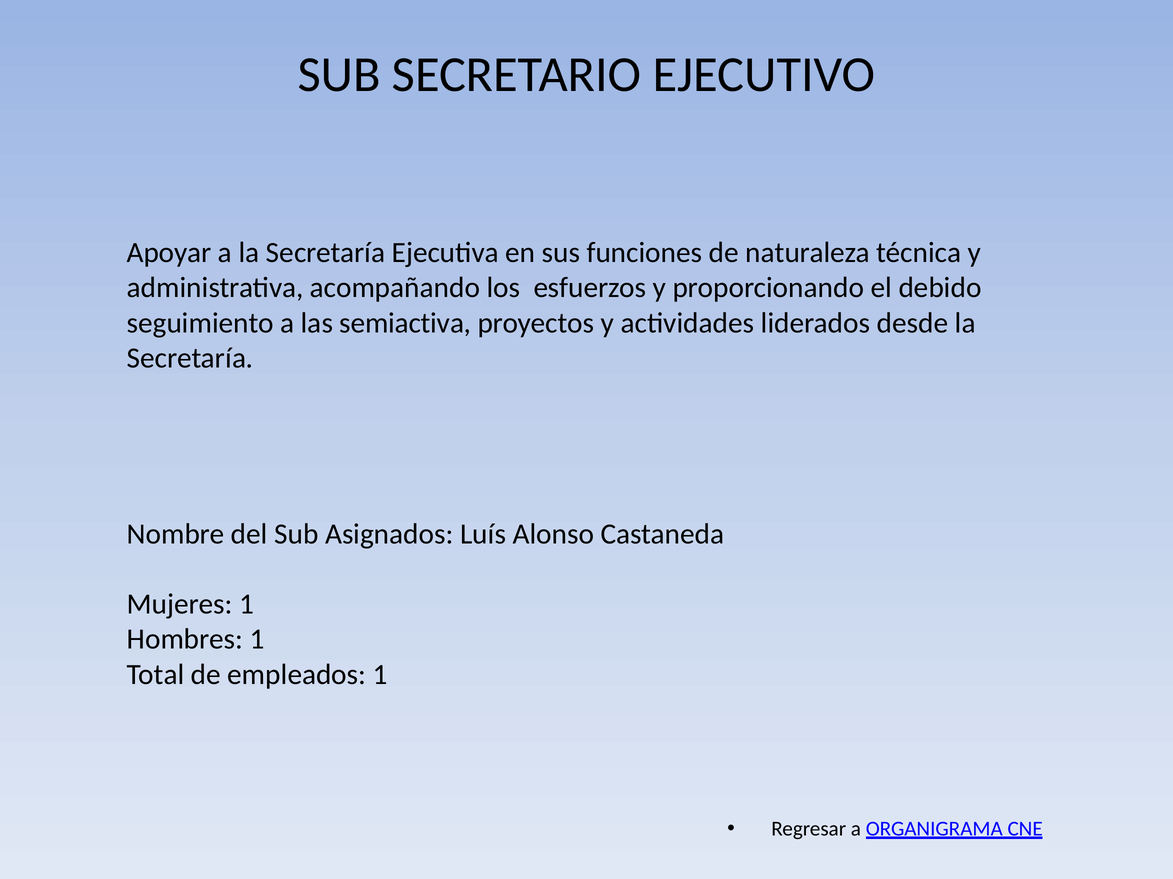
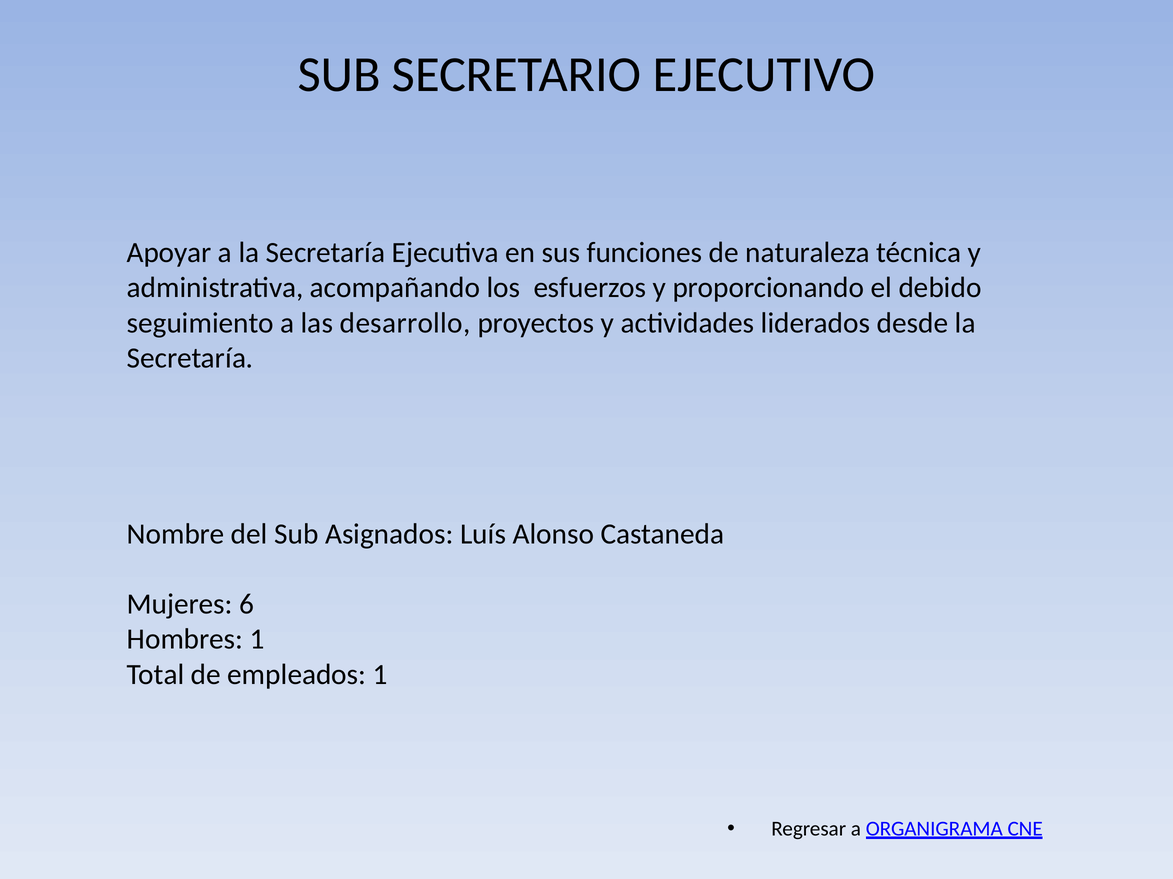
semiactiva: semiactiva -> desarrollo
Mujeres 1: 1 -> 6
